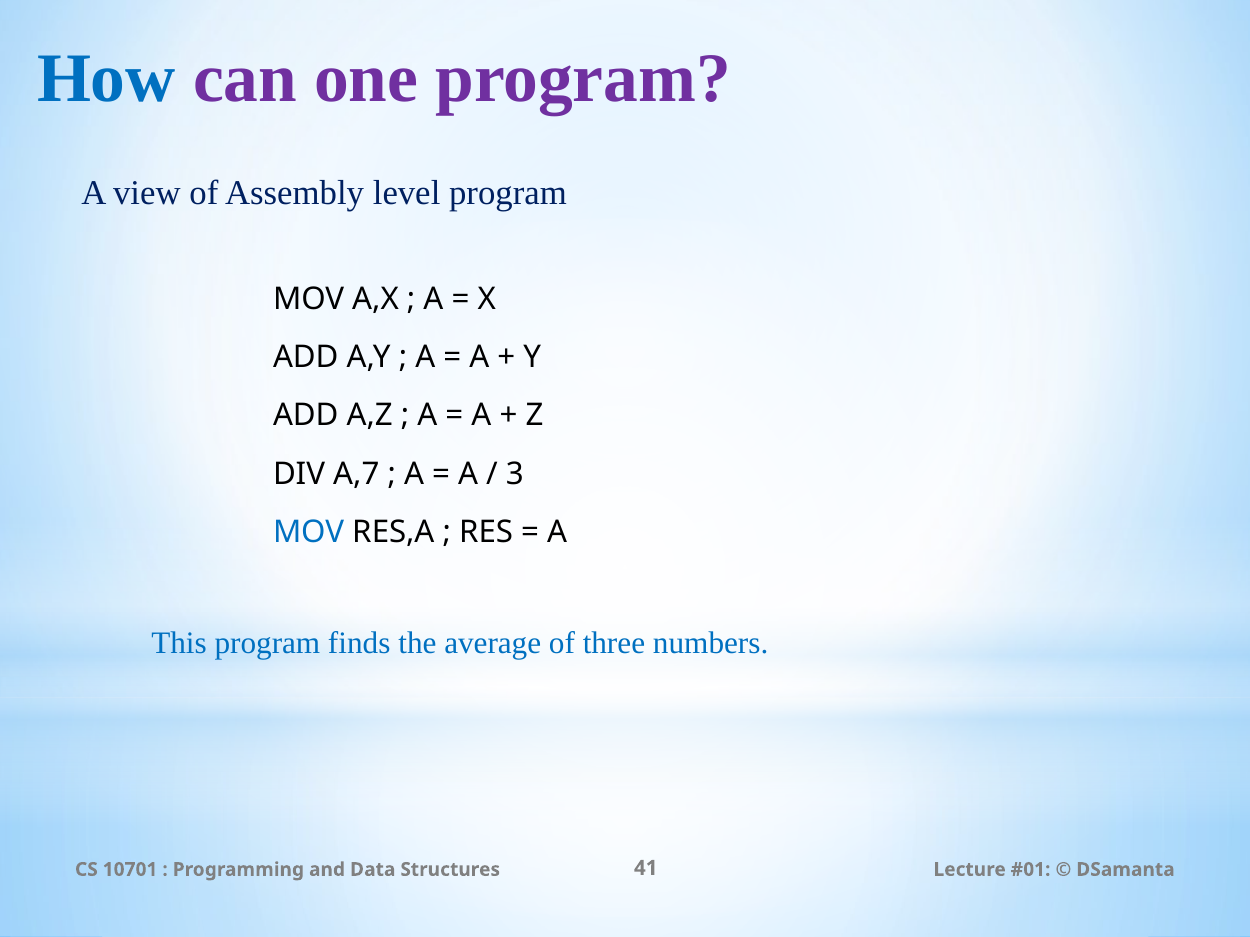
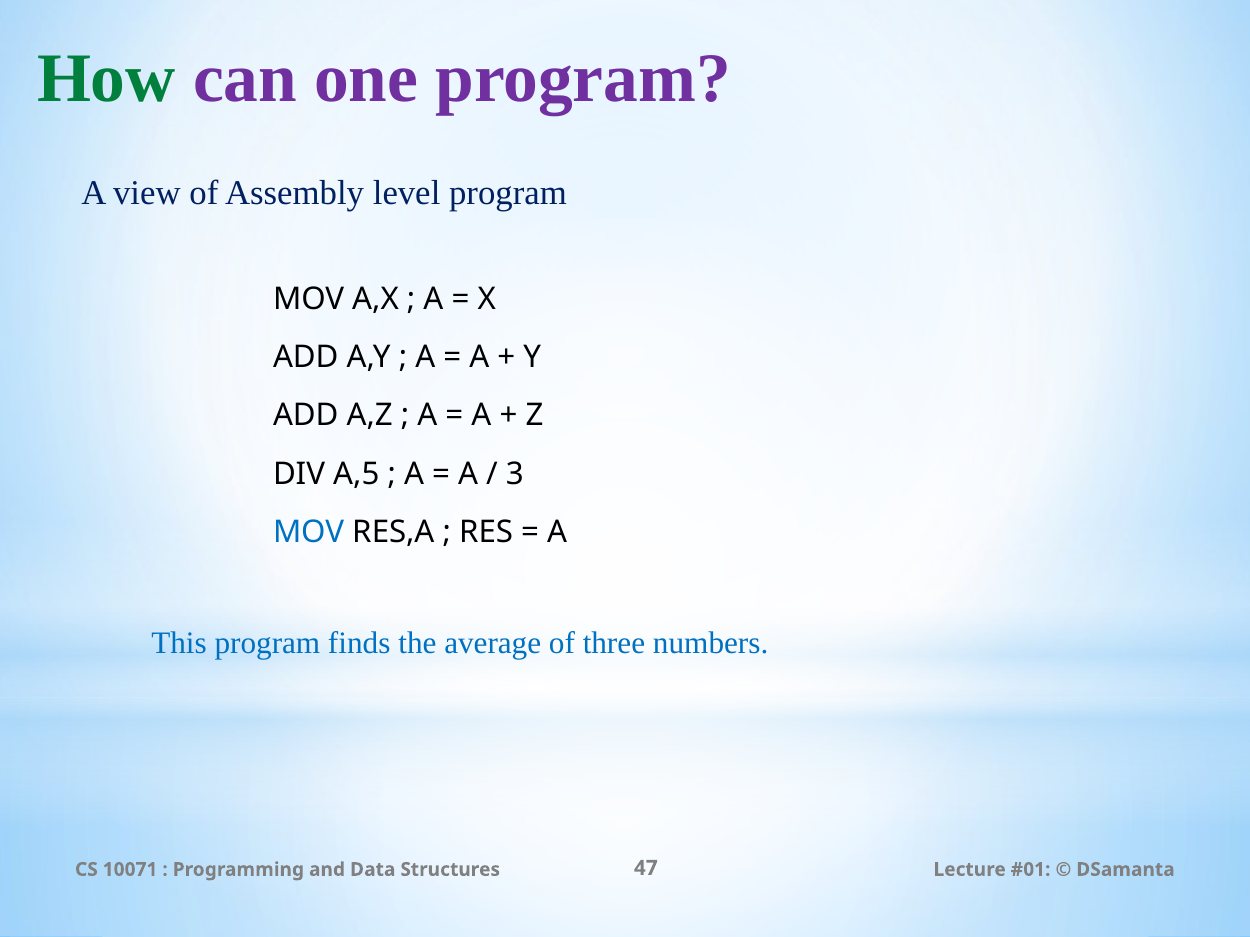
How colour: blue -> green
A,7: A,7 -> A,5
10701: 10701 -> 10071
41: 41 -> 47
